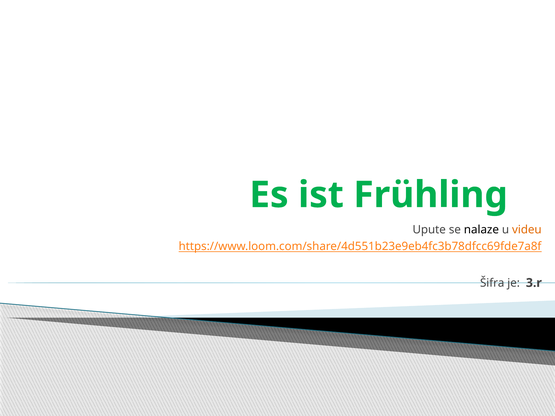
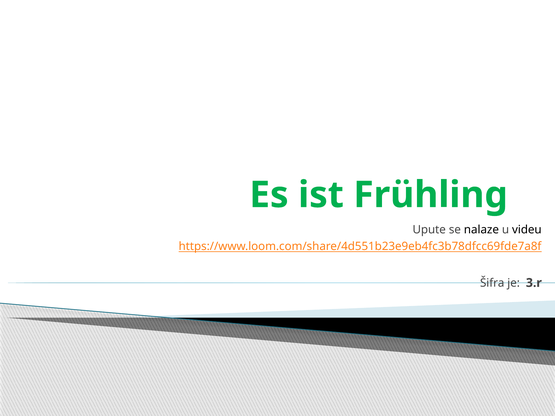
videu colour: orange -> black
